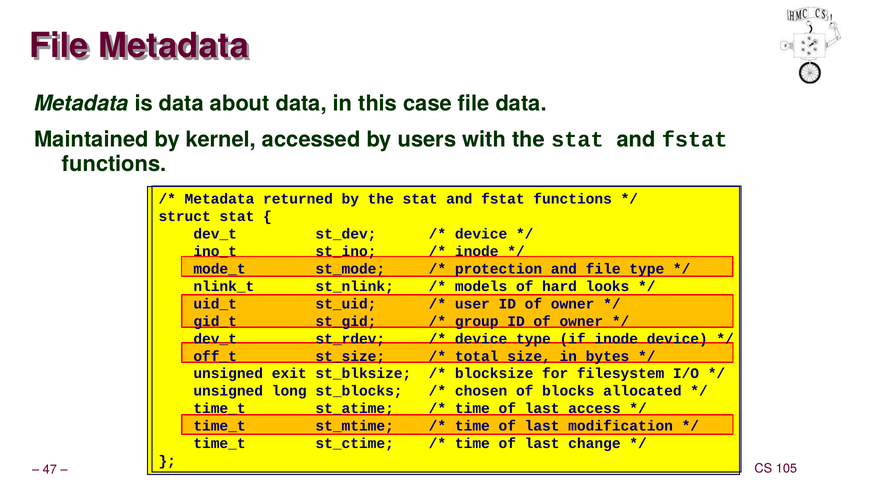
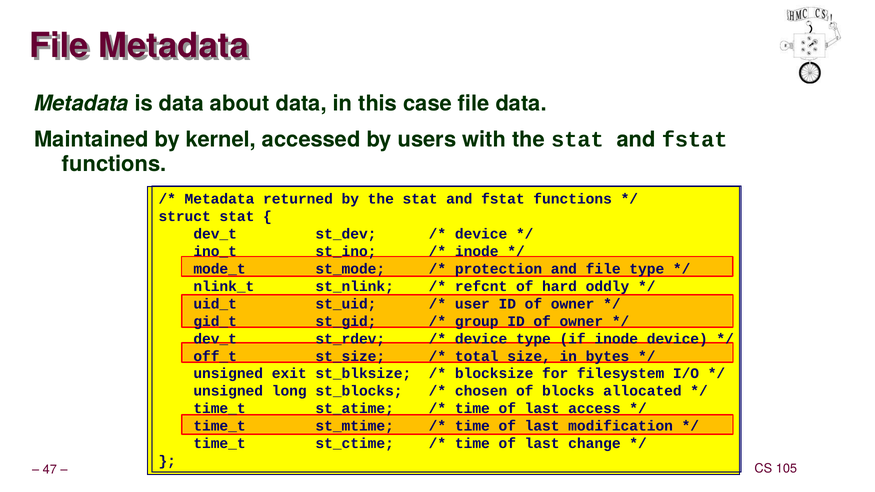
models: models -> refcnt
looks: looks -> oddly
